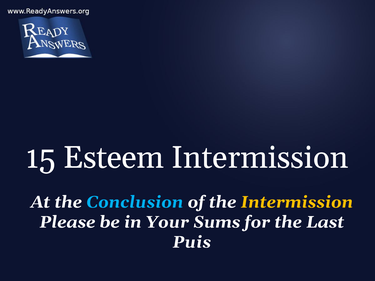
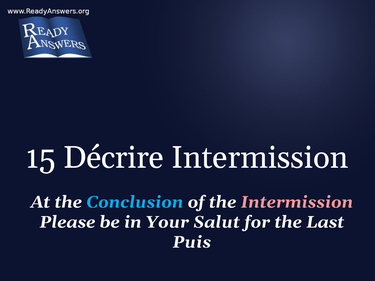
Esteem: Esteem -> Décrire
Intermission at (297, 202) colour: yellow -> pink
Sums: Sums -> Salut
